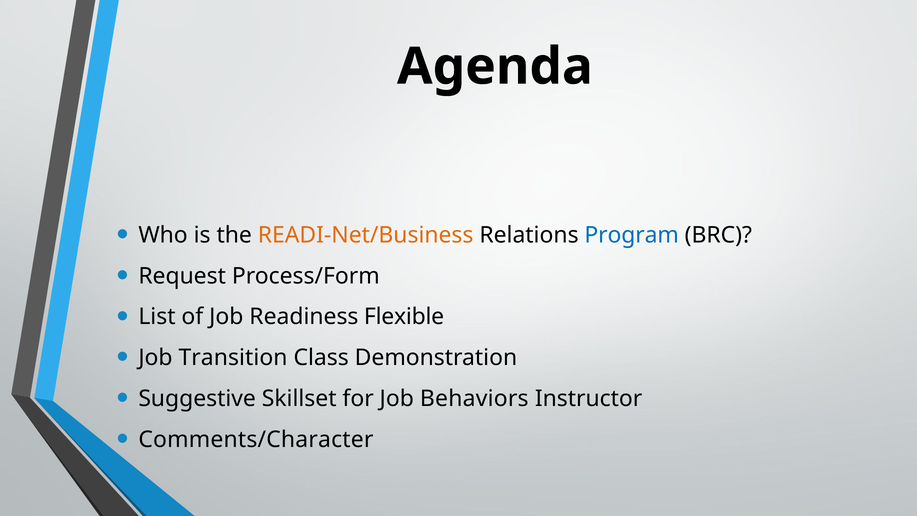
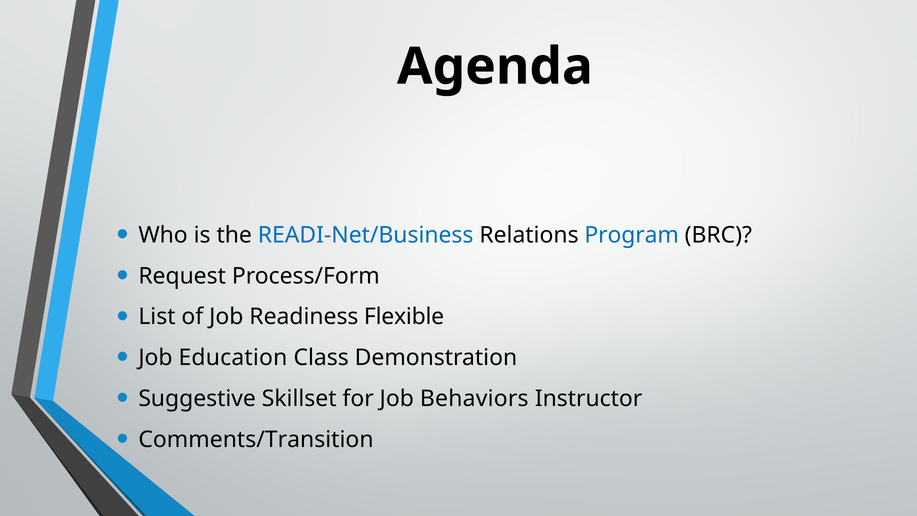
READI-Net/Business colour: orange -> blue
Transition: Transition -> Education
Comments/Character: Comments/Character -> Comments/Transition
